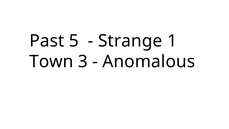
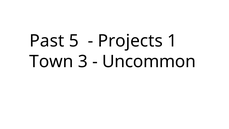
Strange: Strange -> Projects
Anomalous: Anomalous -> Uncommon
